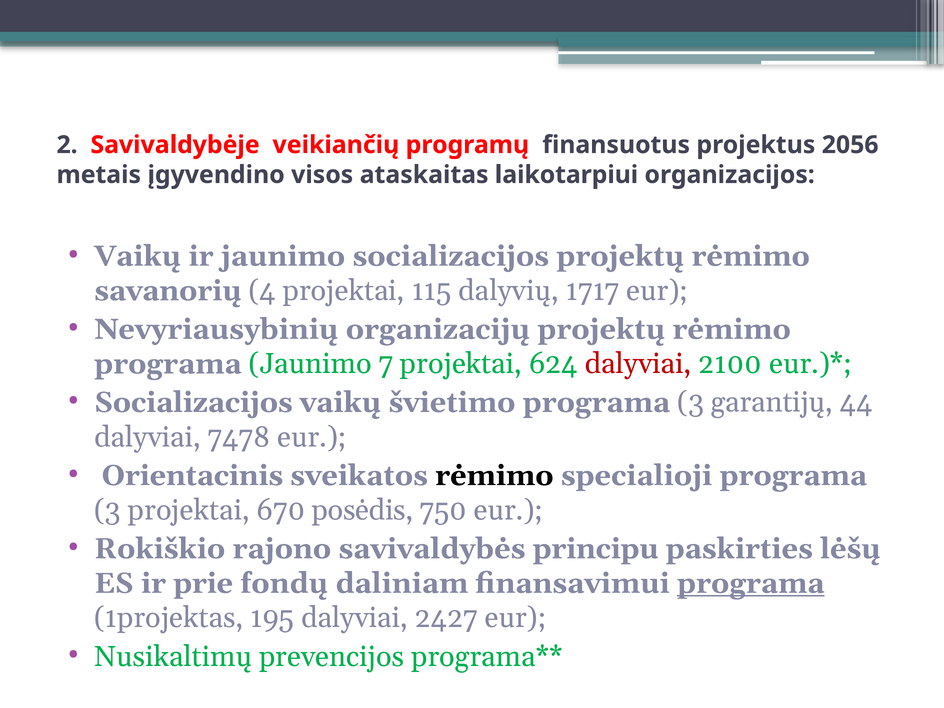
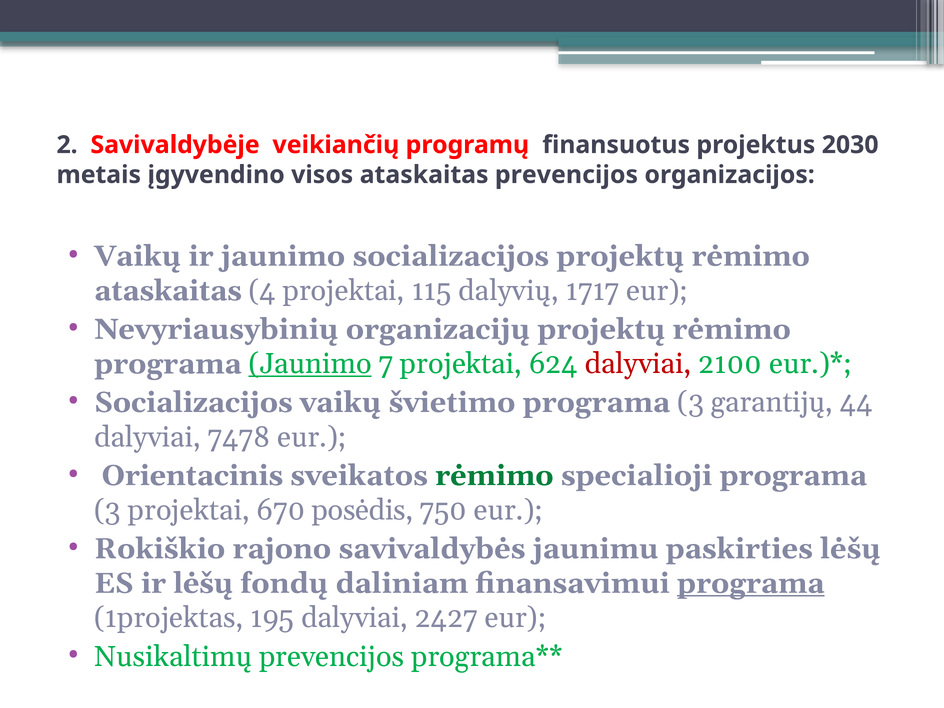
2056: 2056 -> 2030
ataskaitas laikotarpiui: laikotarpiui -> prevencijos
savanorių at (168, 291): savanorių -> ataskaitas
Jaunimo at (310, 364) underline: none -> present
rėmimo at (494, 476) colour: black -> green
principu: principu -> jaunimu
ir prie: prie -> lėšų
